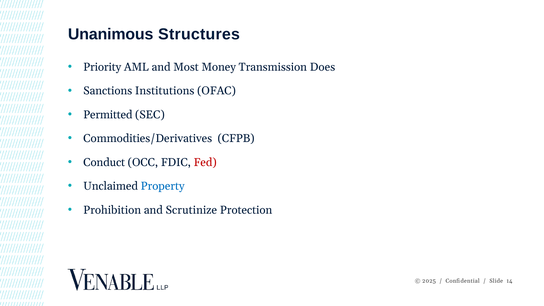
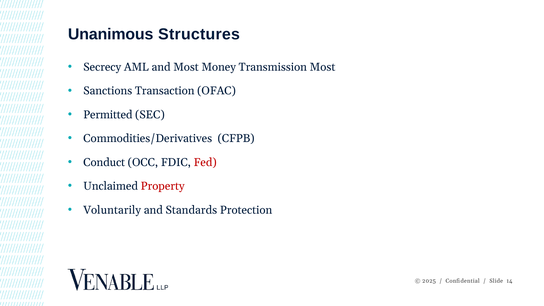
Priority: Priority -> Secrecy
Transmission Does: Does -> Most
Institutions: Institutions -> Transaction
Property colour: blue -> red
Prohibition: Prohibition -> Voluntarily
Scrutinize: Scrutinize -> Standards
